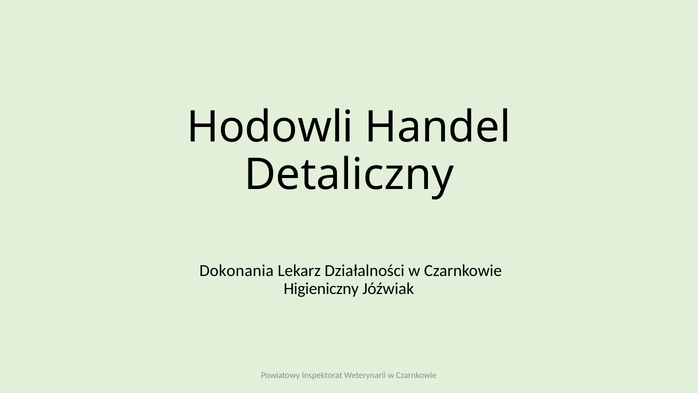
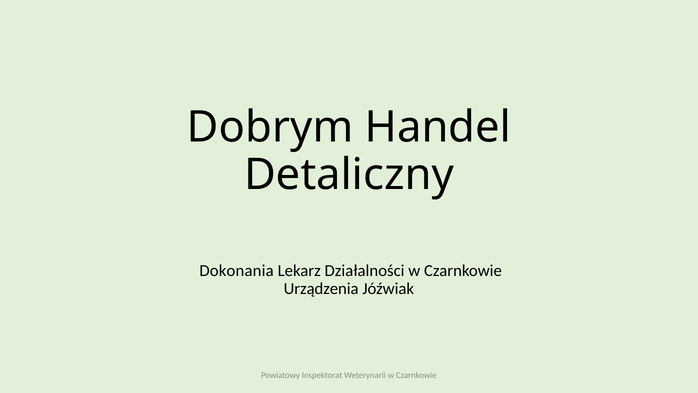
Hodowli: Hodowli -> Dobrym
Higieniczny: Higieniczny -> Urządzenia
